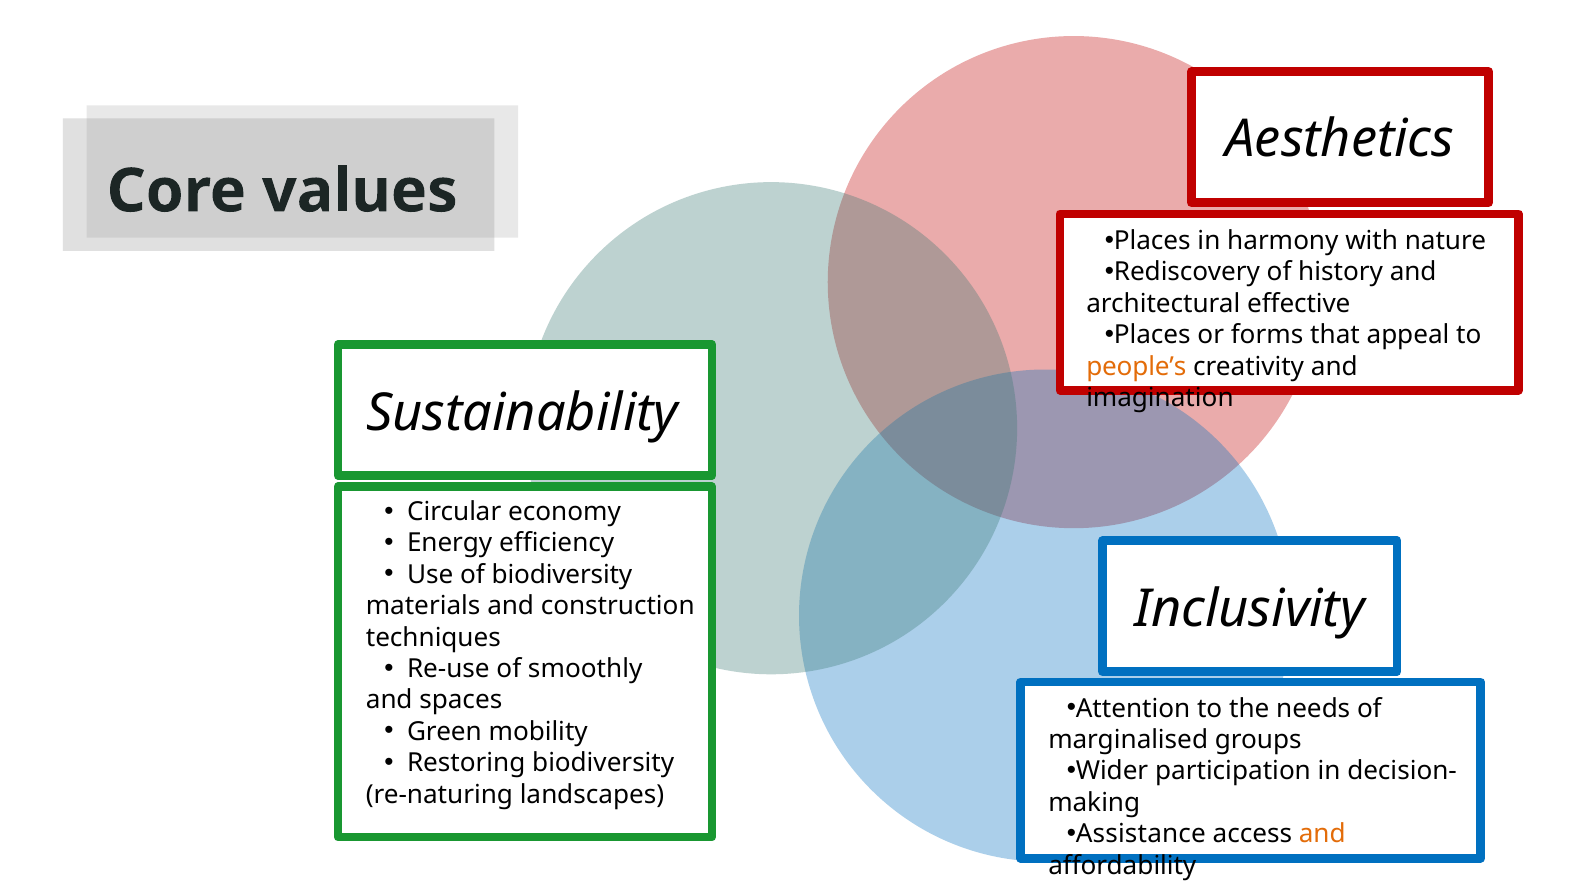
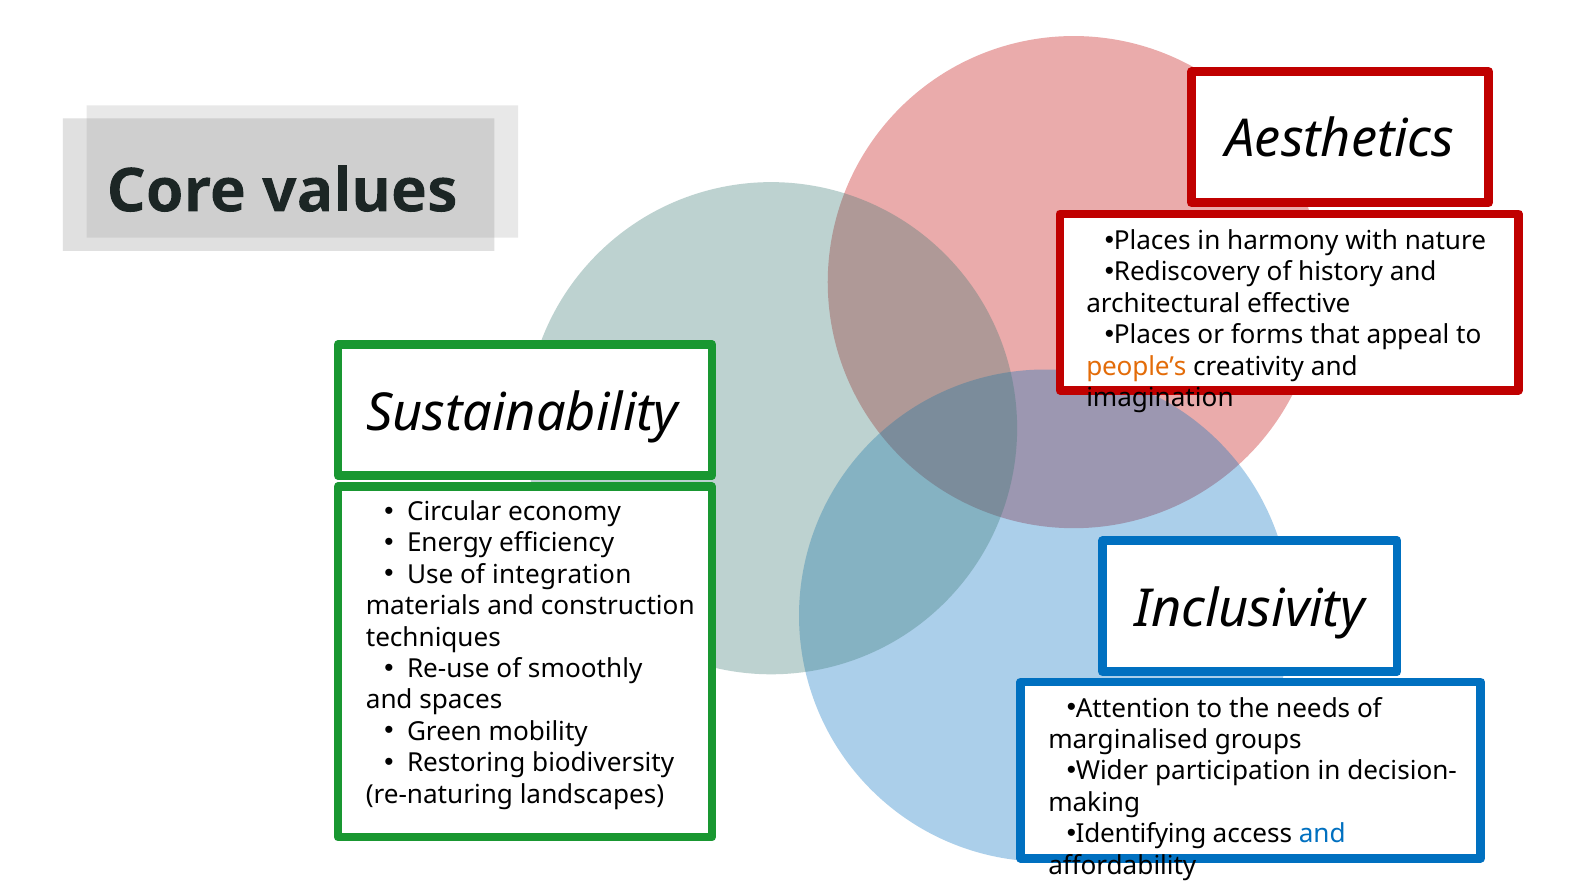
of biodiversity: biodiversity -> integration
Assistance: Assistance -> Identifying
and at (1322, 834) colour: orange -> blue
